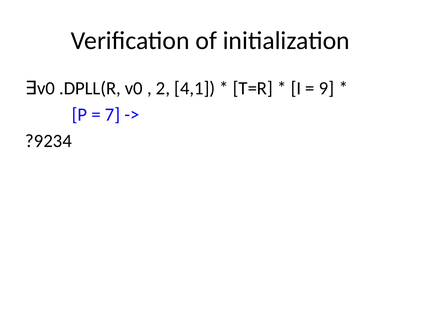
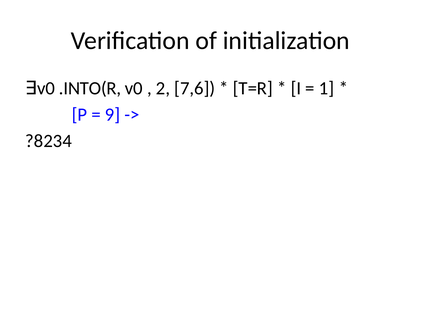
.DPLL(R: .DPLL(R -> .INTO(R
4,1: 4,1 -> 7,6
9: 9 -> 1
7: 7 -> 9
?9234: ?9234 -> ?8234
